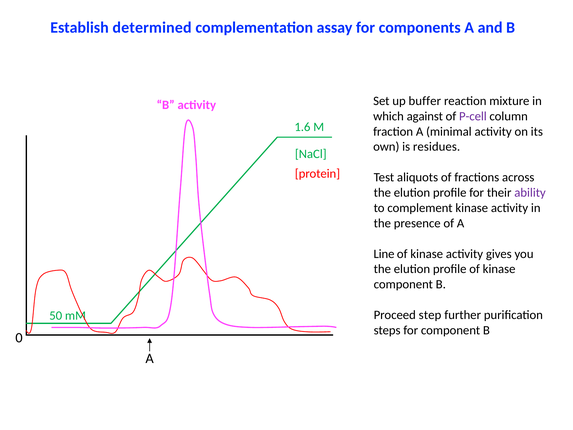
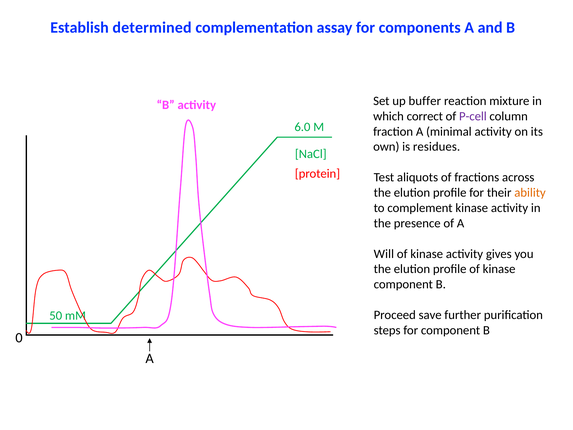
against: against -> correct
1.6: 1.6 -> 6.0
ability colour: purple -> orange
Line: Line -> Will
step: step -> save
